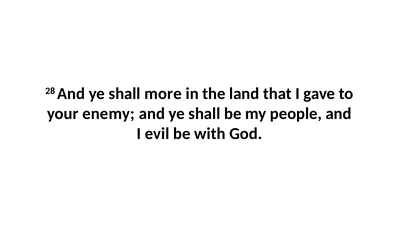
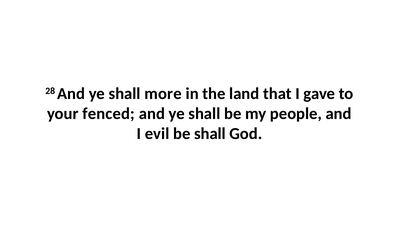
enemy: enemy -> fenced
be with: with -> shall
